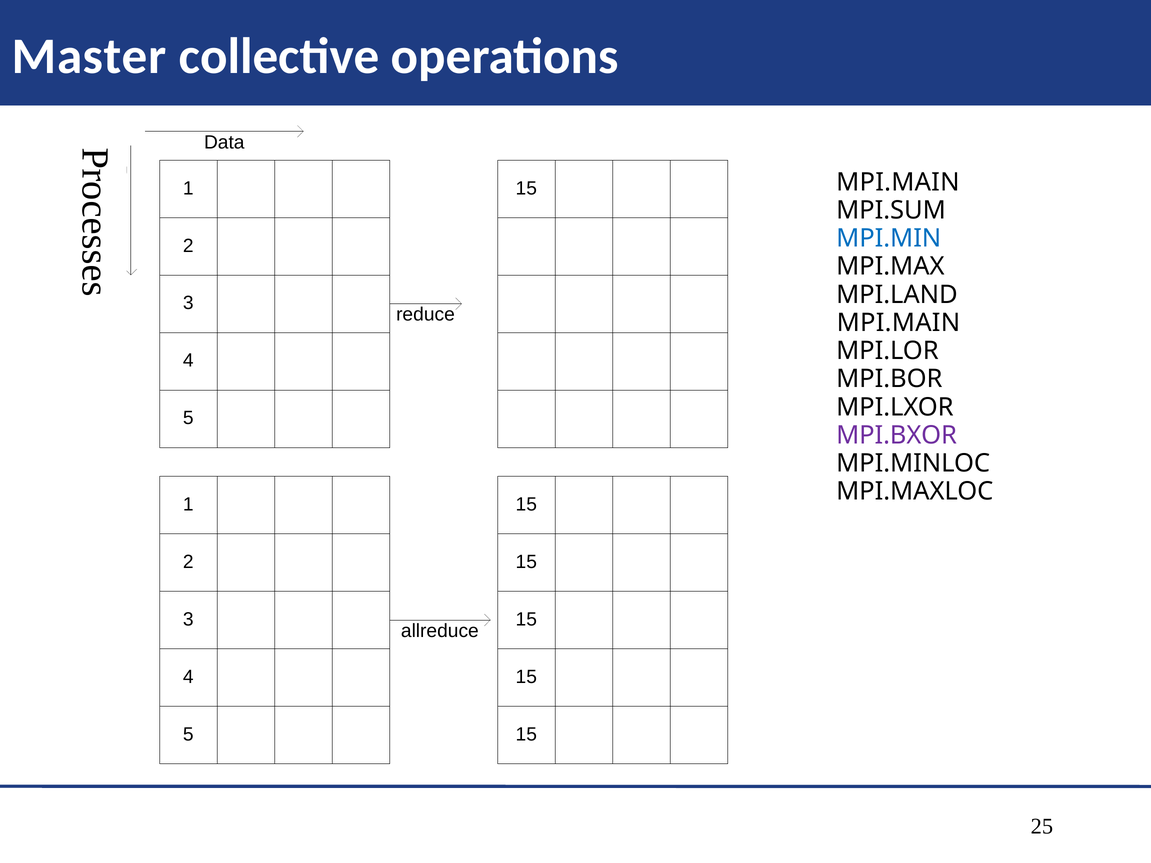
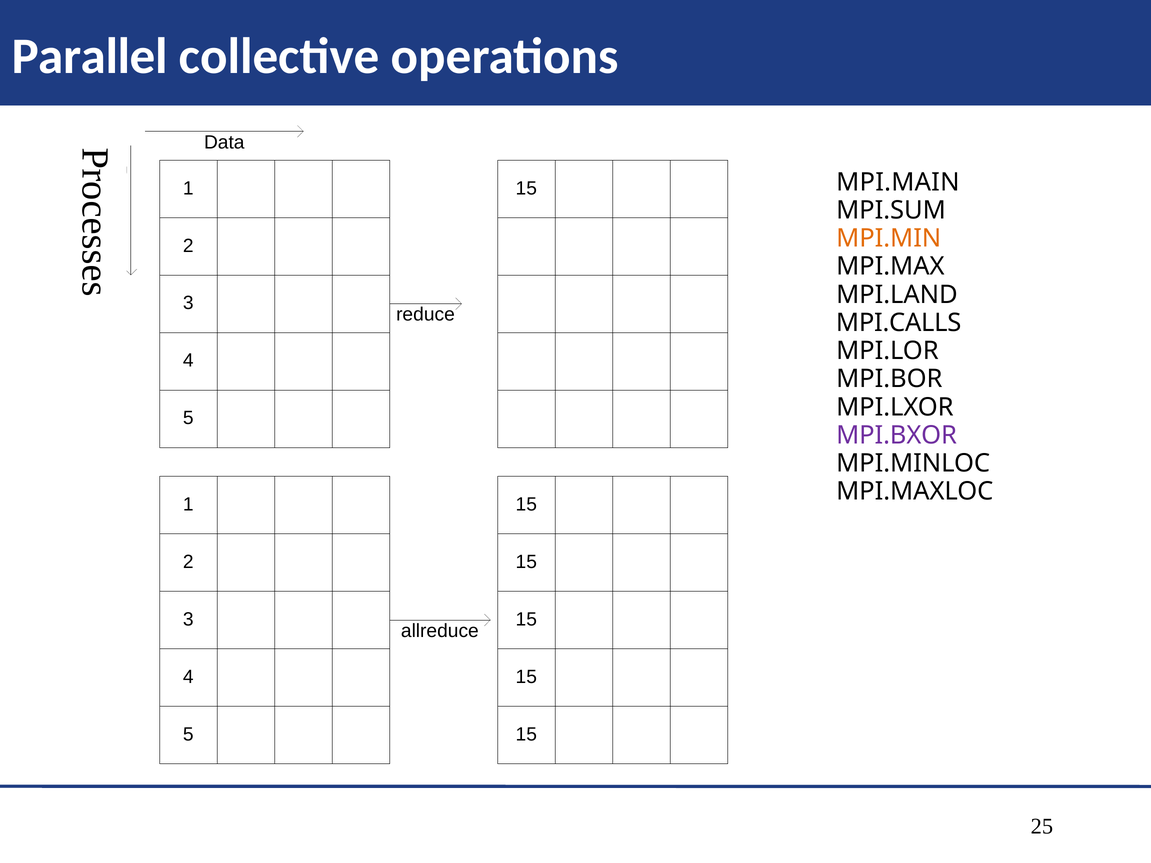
Master: Master -> Parallel
MPI.MIN colour: blue -> orange
MPI.MAIN at (898, 323): MPI.MAIN -> MPI.CALLS
